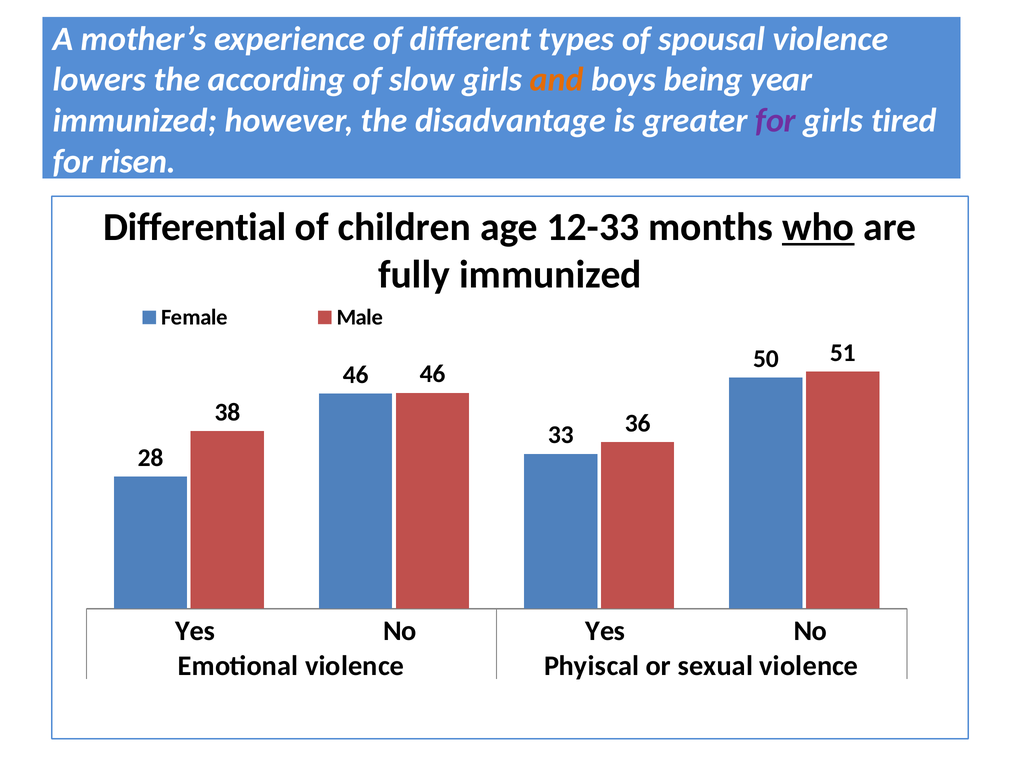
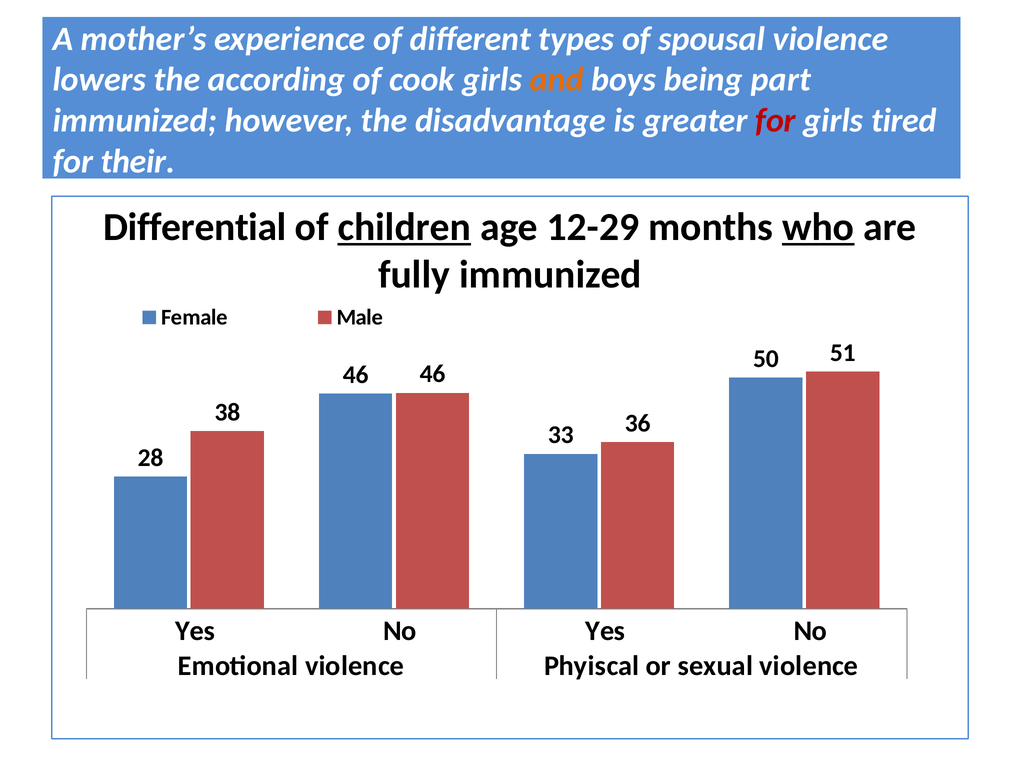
slow: slow -> cook
year: year -> part
for at (776, 120) colour: purple -> red
risen: risen -> their
children underline: none -> present
12-33: 12-33 -> 12-29
